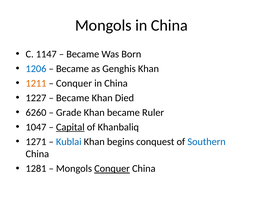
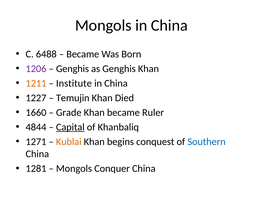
1147: 1147 -> 6488
1206 colour: blue -> purple
Became at (72, 69): Became -> Genghis
Conquer at (74, 83): Conquer -> Institute
Became at (73, 98): Became -> Temujin
6260: 6260 -> 1660
1047: 1047 -> 4844
Kublai colour: blue -> orange
Conquer at (112, 169) underline: present -> none
